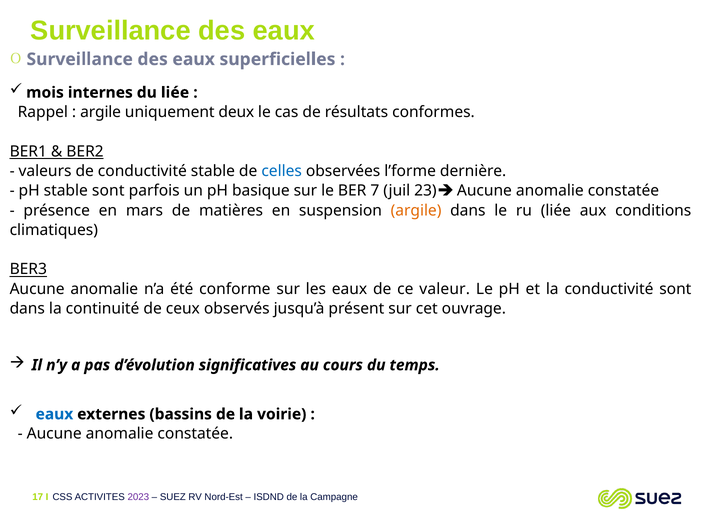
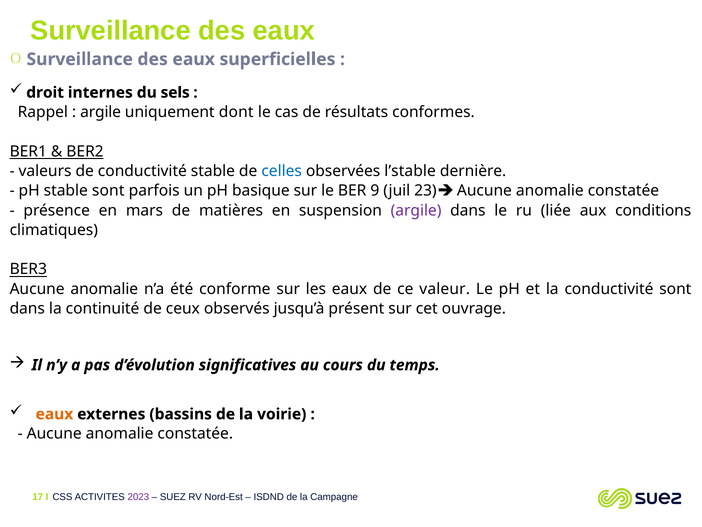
mois: mois -> droit
du liée: liée -> sels
deux: deux -> dont
l’forme: l’forme -> l’stable
7: 7 -> 9
argile at (416, 210) colour: orange -> purple
eaux at (54, 414) colour: blue -> orange
